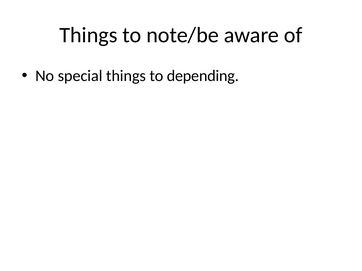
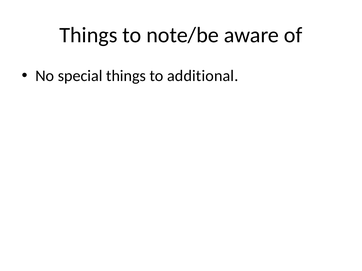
depending: depending -> additional
